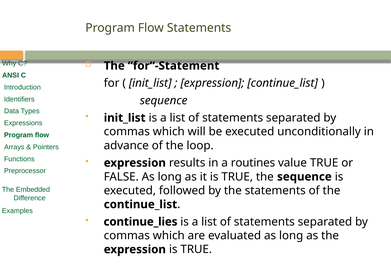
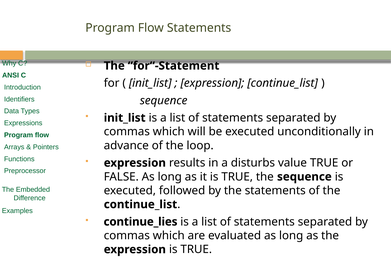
routines: routines -> disturbs
